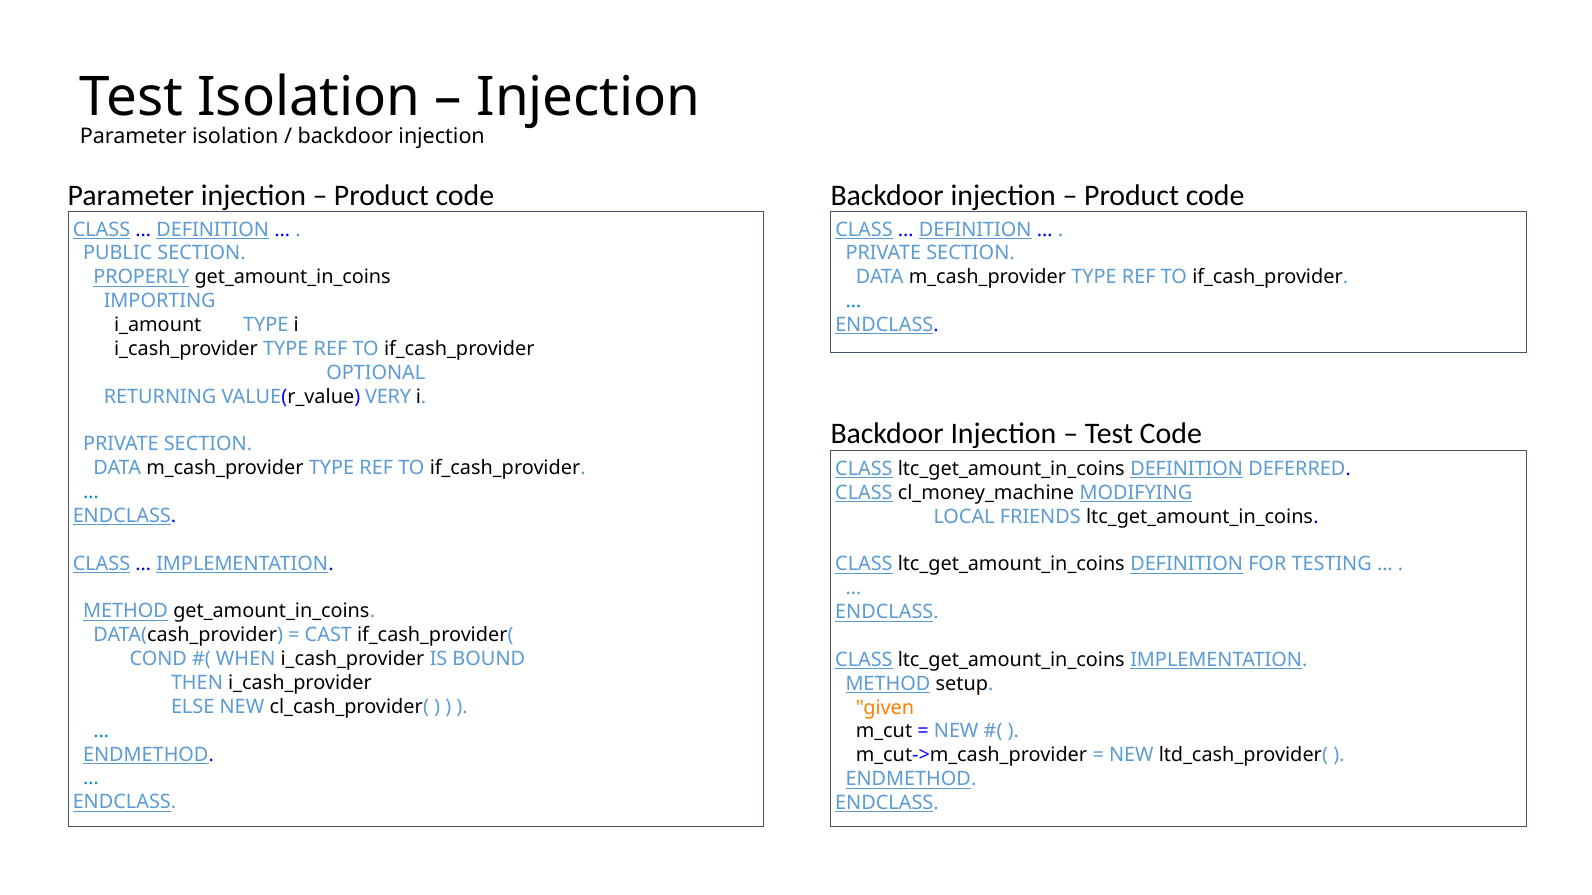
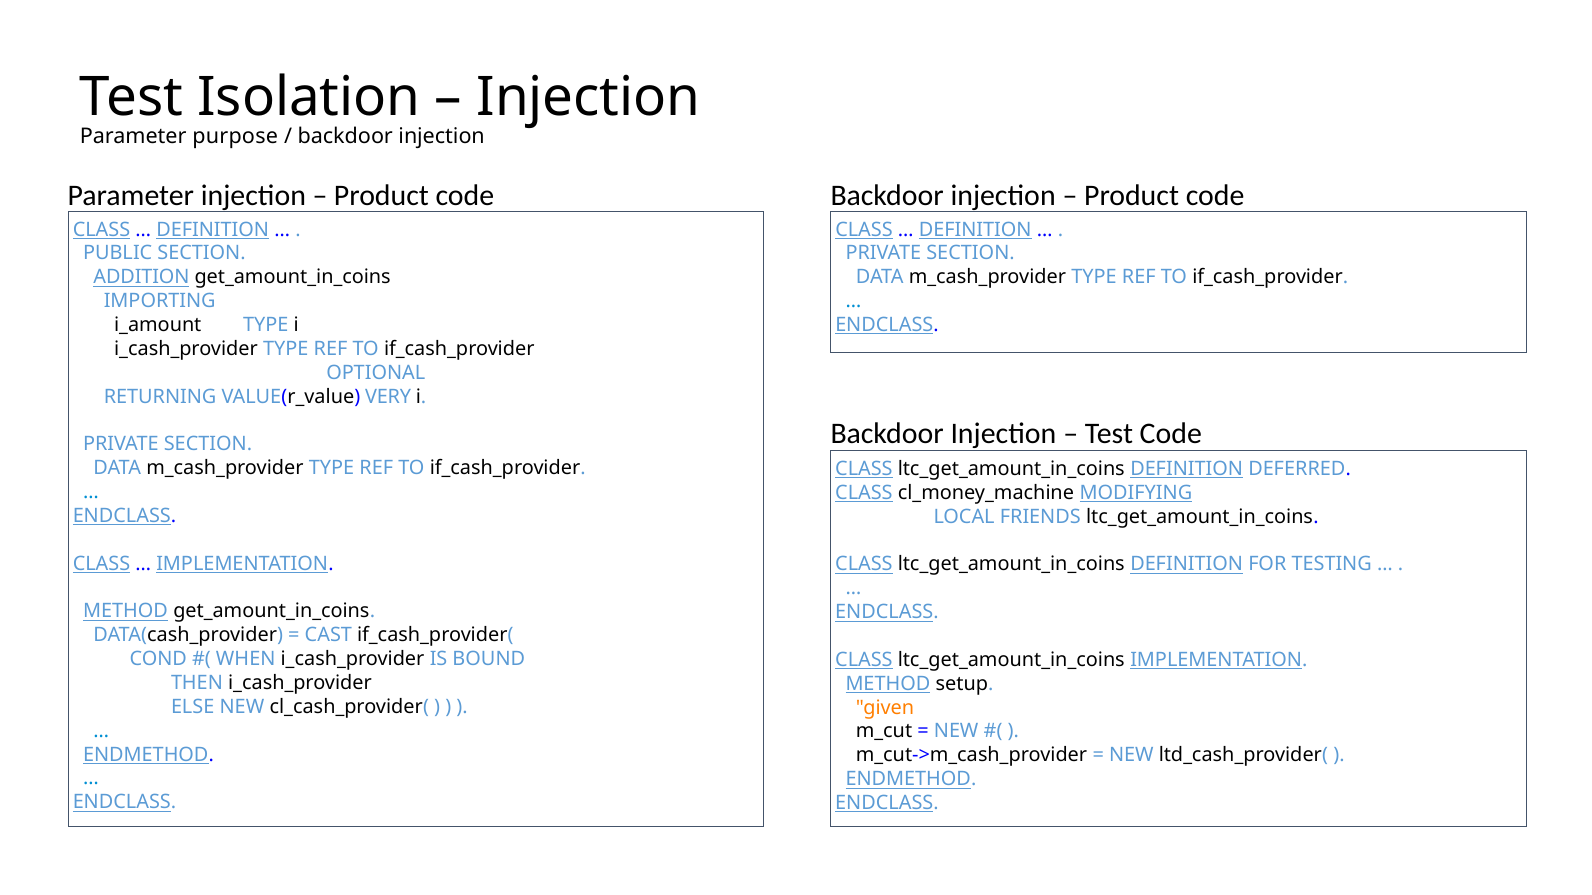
Parameter isolation: isolation -> purpose
PROPERLY: PROPERLY -> ADDITION
